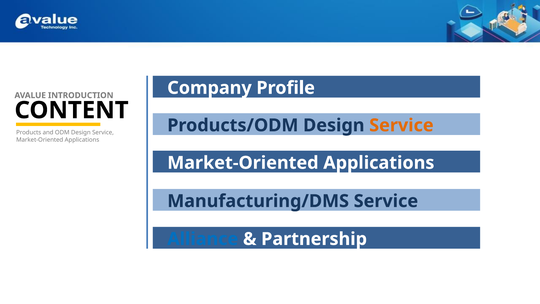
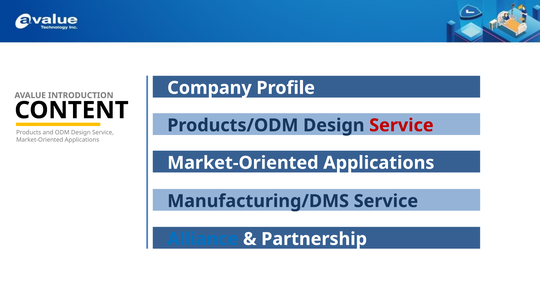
Service at (401, 125) colour: orange -> red
